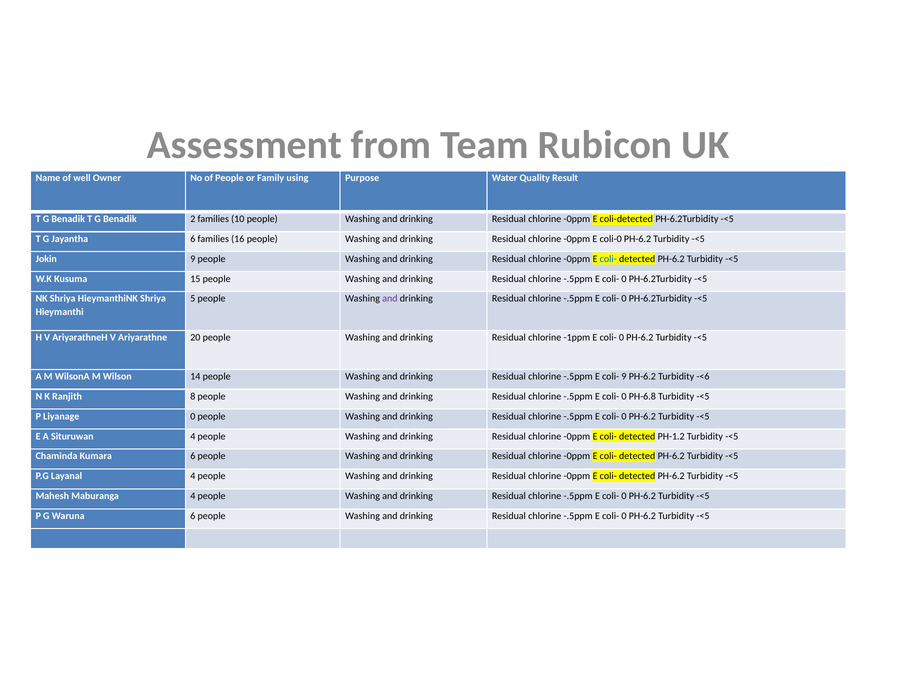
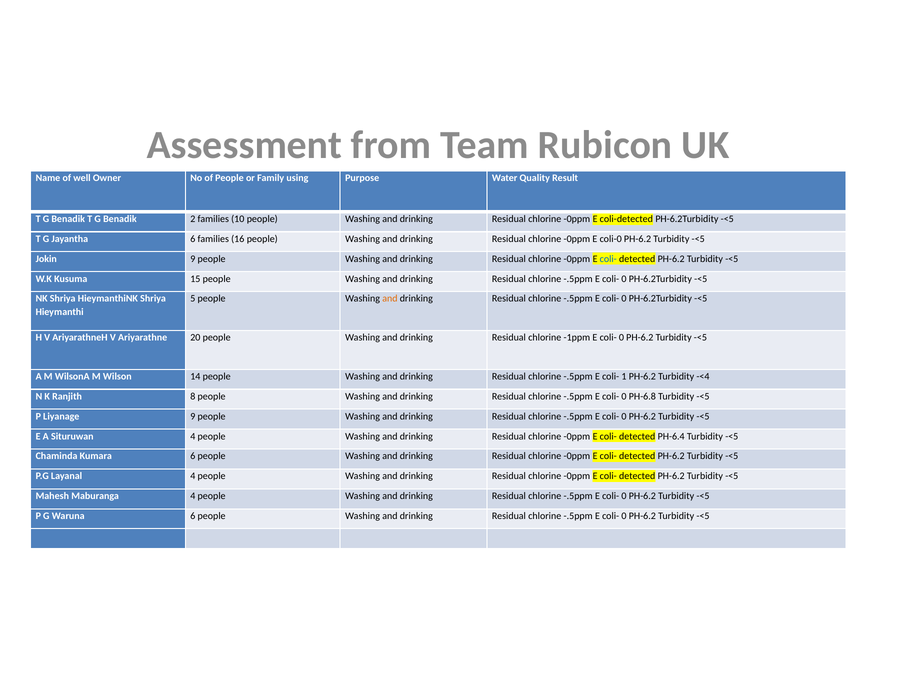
and at (390, 299) colour: purple -> orange
coli- 9: 9 -> 1
-<6: -<6 -> -<4
Liyanage 0: 0 -> 9
PH-1.2: PH-1.2 -> PH-6.4
